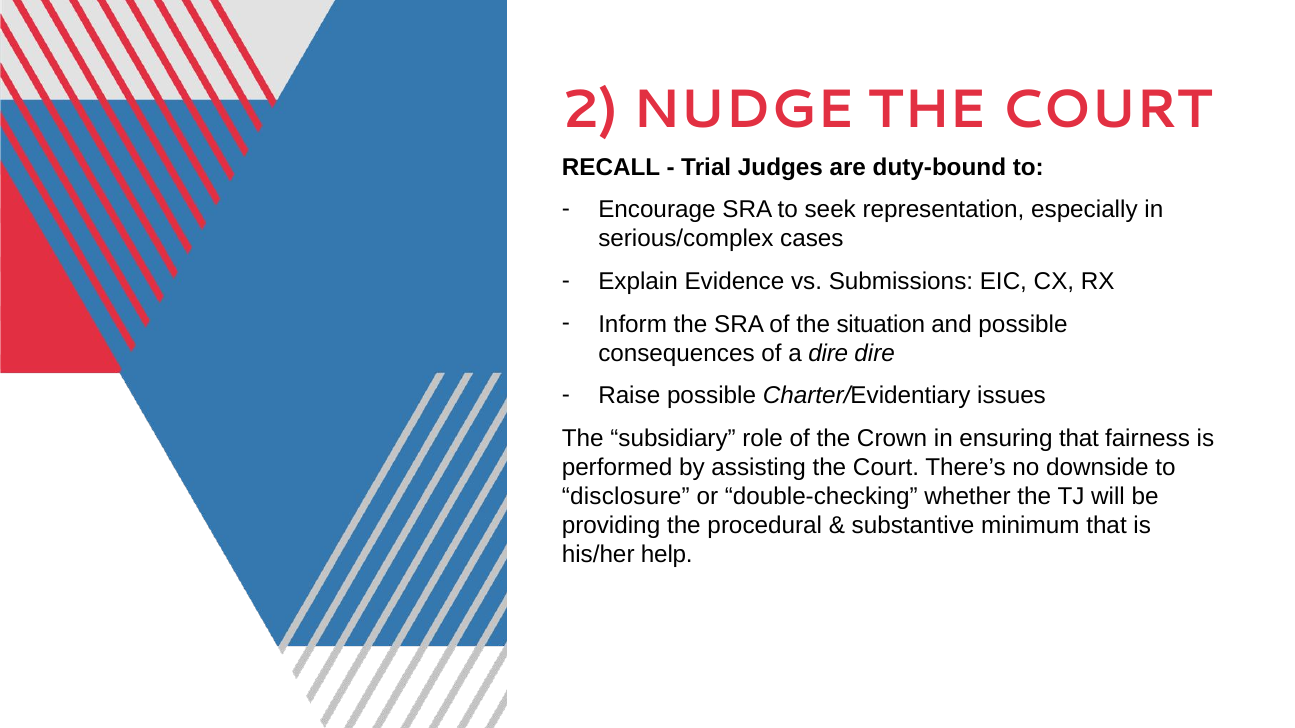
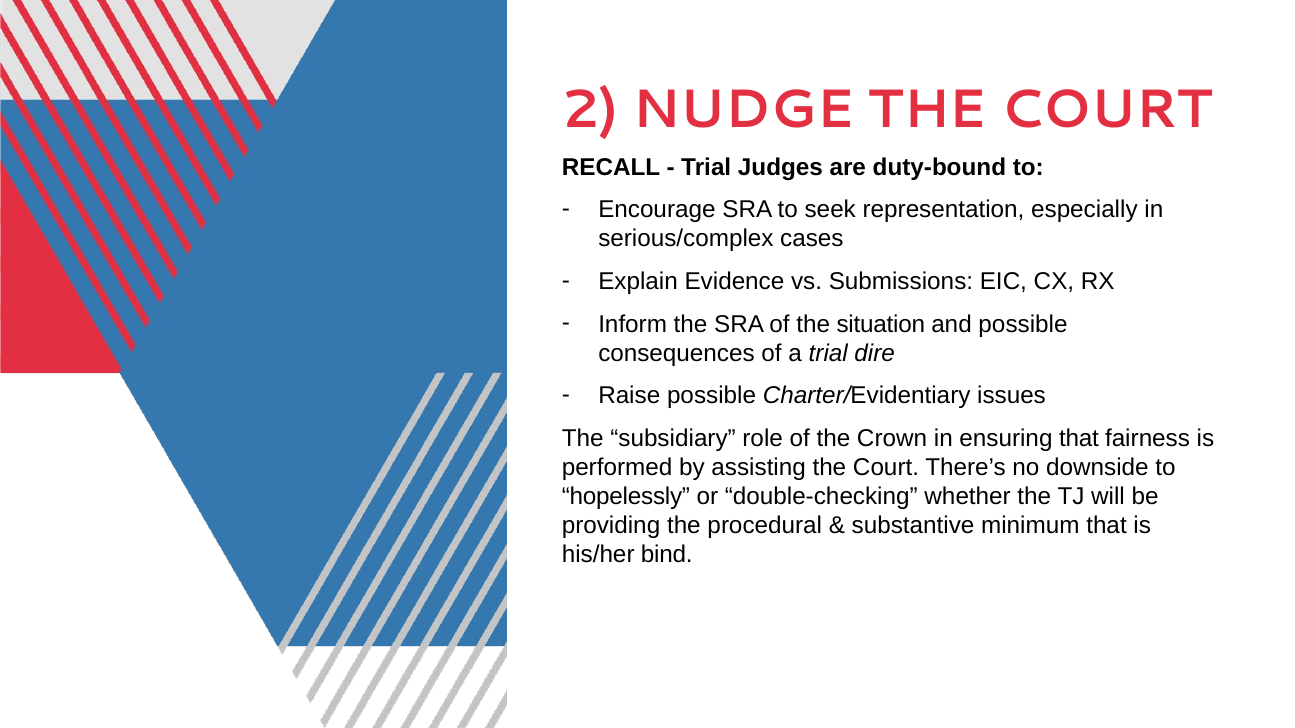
a dire: dire -> trial
disclosure: disclosure -> hopelessly
help: help -> bind
